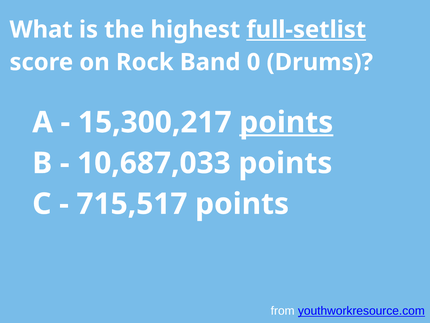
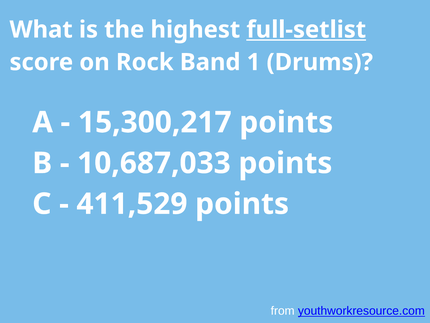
0: 0 -> 1
points at (286, 122) underline: present -> none
715,517: 715,517 -> 411,529
